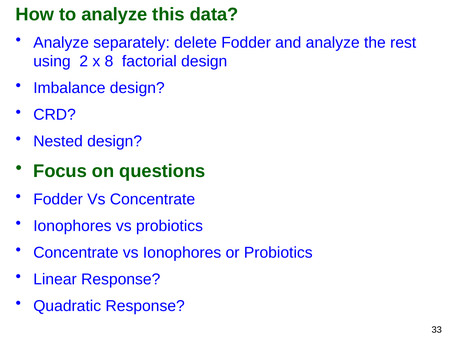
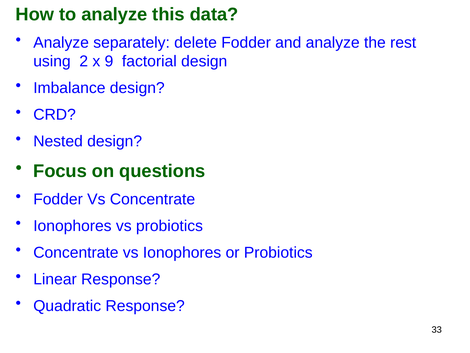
8: 8 -> 9
